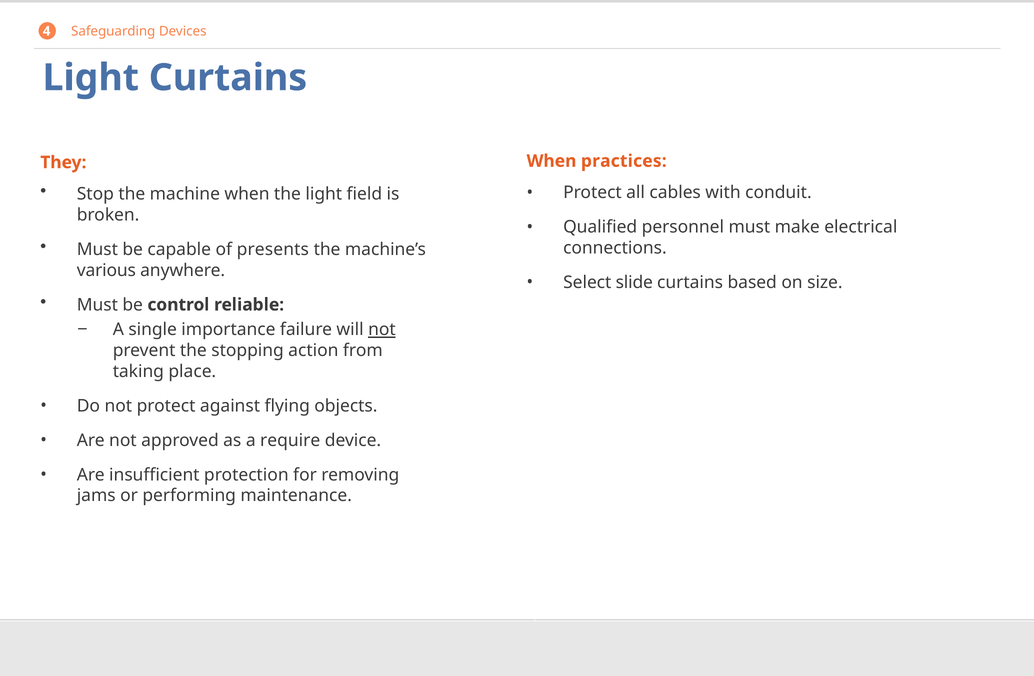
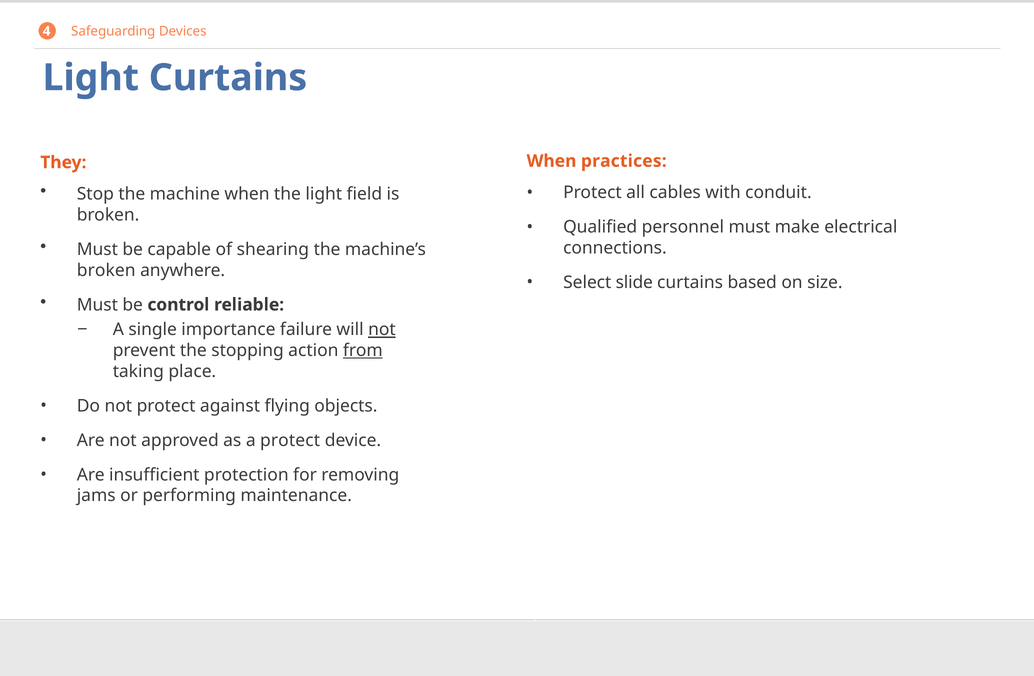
presents: presents -> shearing
various at (106, 271): various -> broken
from underline: none -> present
a require: require -> protect
